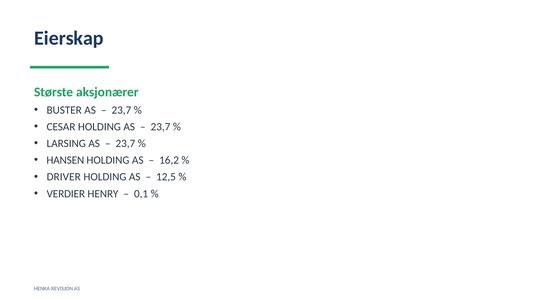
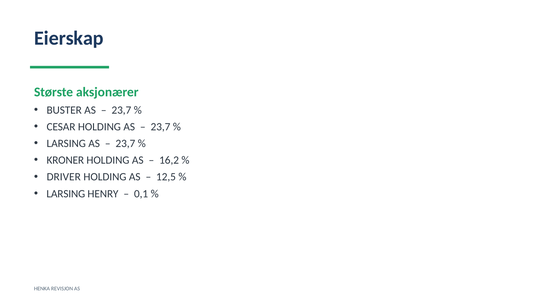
HANSEN: HANSEN -> KRONER
VERDIER at (66, 194): VERDIER -> LARSING
